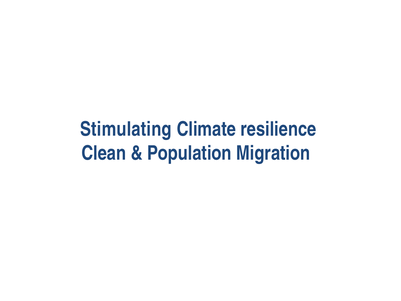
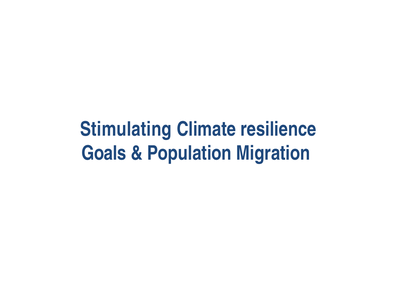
Clean: Clean -> Goals
